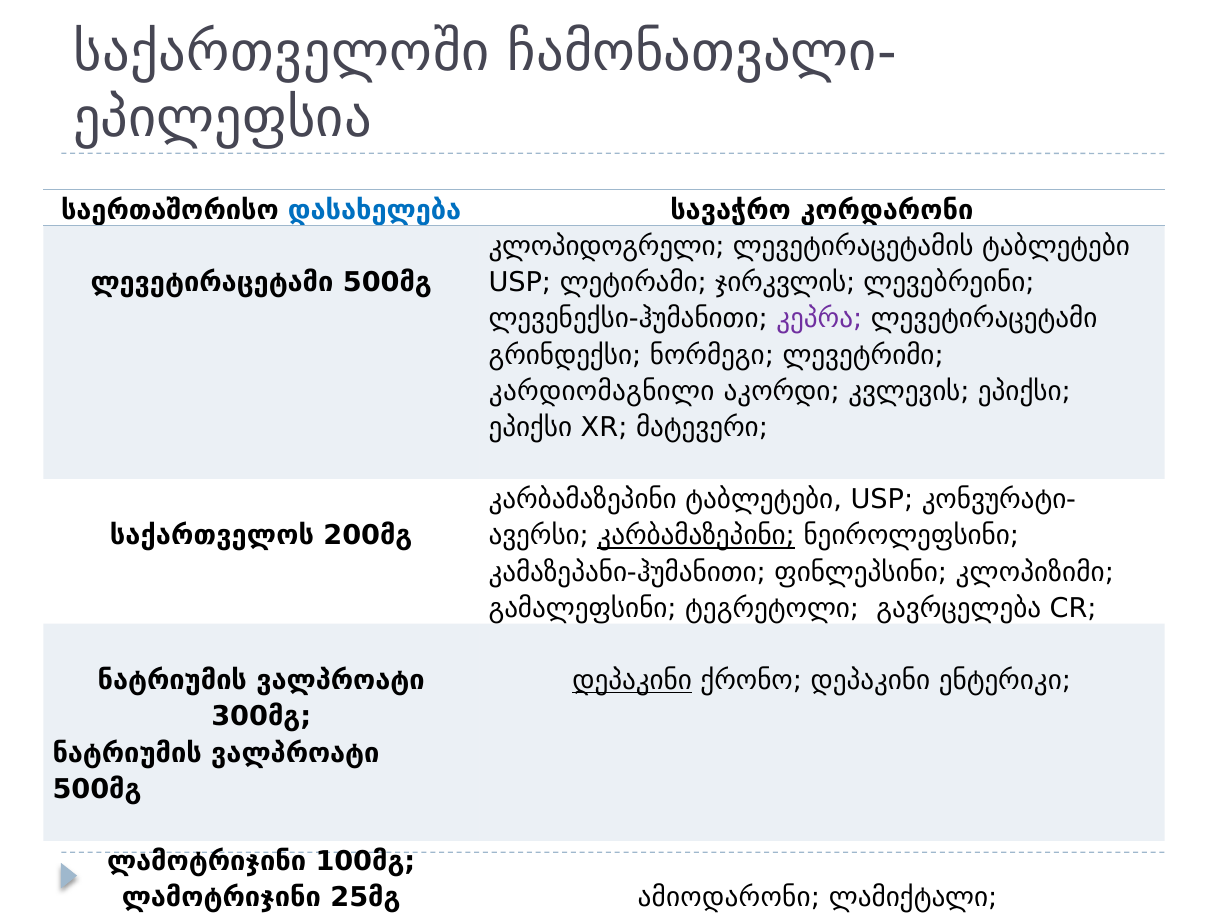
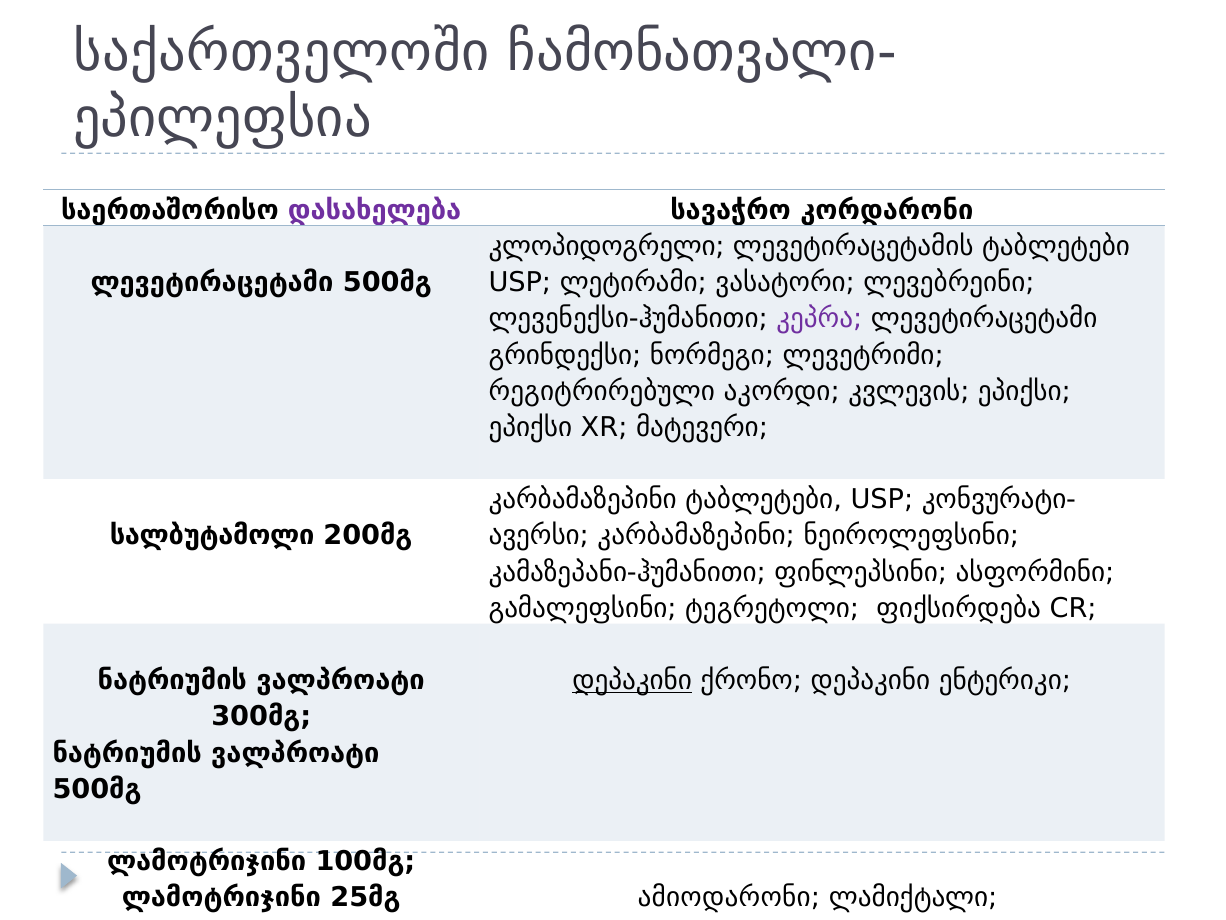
დასახელება colour: blue -> purple
ჯირკვლის: ჯირკვლის -> ვასატორი
კარდიომაგნილი: კარდიომაგნილი -> რეგიტრირებული
საქართველოს: საქართველოს -> სალბუტამოლი
კარბამაზეპინი at (696, 536) underline: present -> none
კლოპიზიმი: კლოპიზიმი -> ასფორმინი
გავრცელება: გავრცელება -> ფიქსირდება
